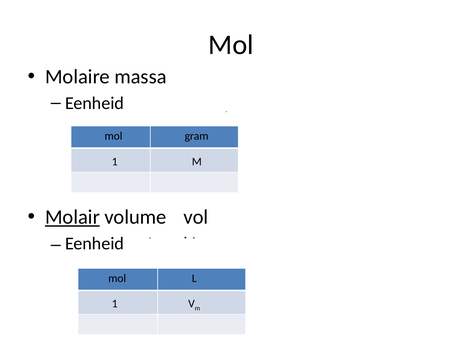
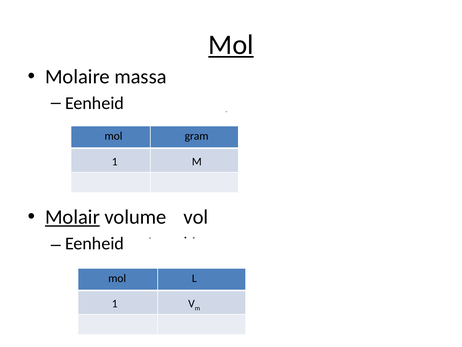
Mol at (231, 45) underline: none -> present
